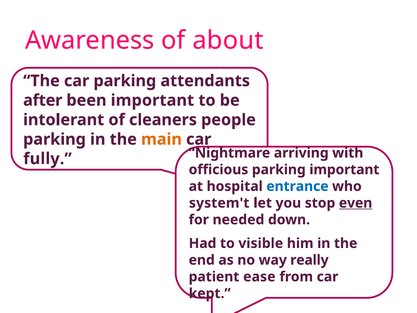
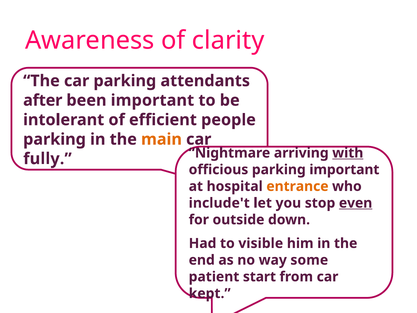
about: about -> clarity
cleaners: cleaners -> efficient
with underline: none -> present
entrance colour: blue -> orange
system't: system't -> include't
needed: needed -> outside
really: really -> some
ease: ease -> start
